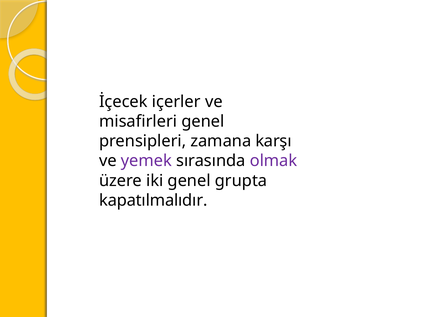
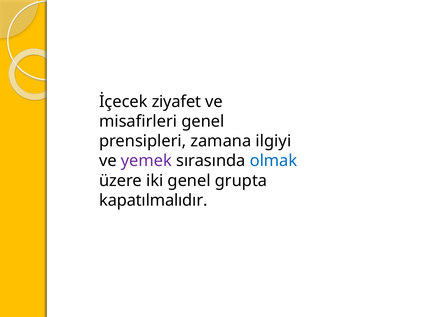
içerler: içerler -> ziyafet
karşı: karşı -> ilgiyi
olmak colour: purple -> blue
